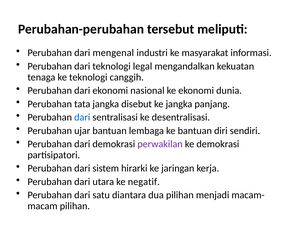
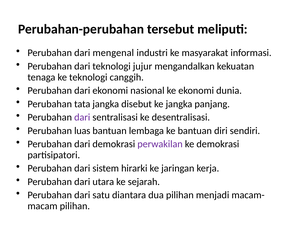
legal: legal -> jujur
dari at (82, 117) colour: blue -> purple
ujar: ujar -> luas
negatif: negatif -> sejarah
